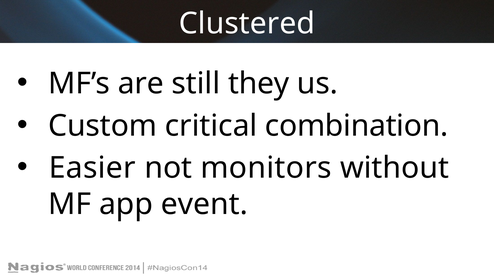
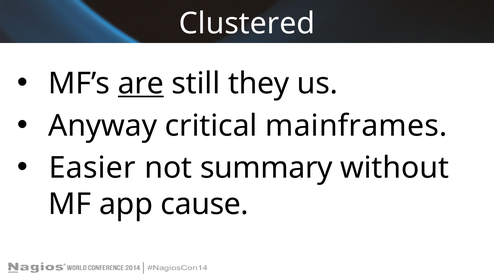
are underline: none -> present
Custom: Custom -> Anyway
combination: combination -> mainframes
monitors: monitors -> summary
event: event -> cause
